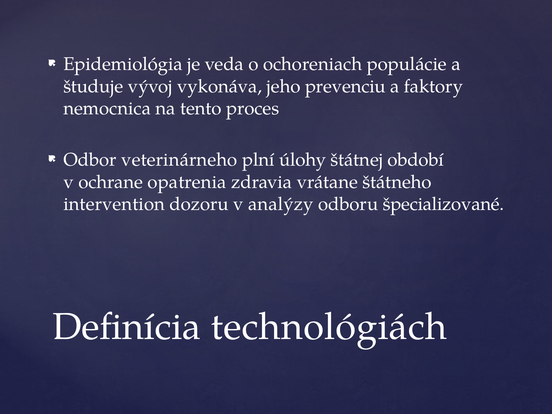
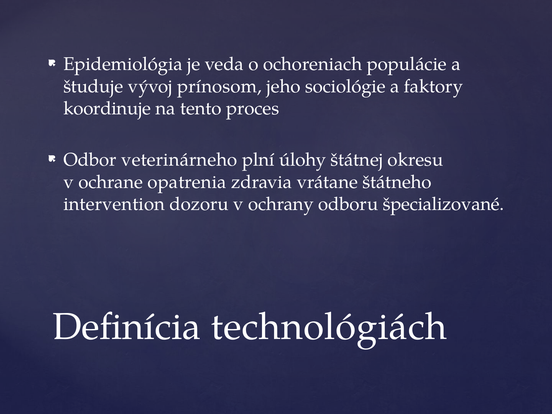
vykonáva: vykonáva -> prínosom
prevenciu: prevenciu -> sociológie
nemocnica: nemocnica -> koordinuje
období: období -> okresu
analýzy: analýzy -> ochrany
